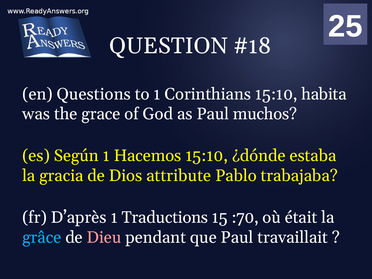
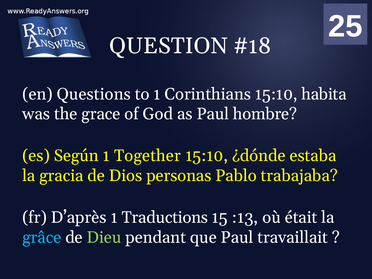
muchos: muchos -> hombre
Hacemos: Hacemos -> Together
attribute: attribute -> personas
:70: :70 -> :13
Dieu colour: pink -> light green
